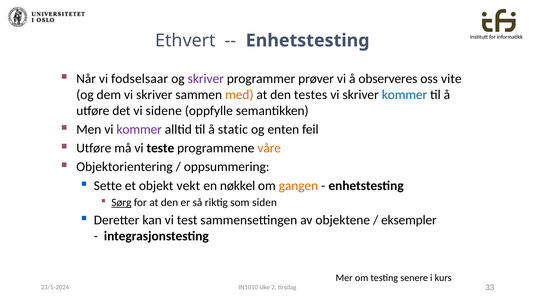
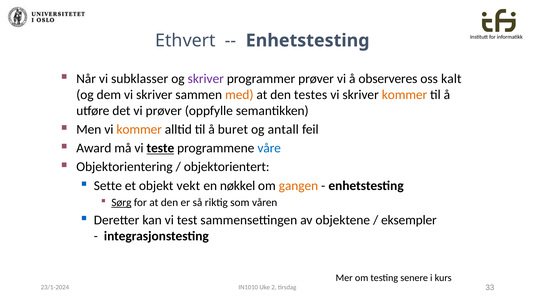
fodselsaar: fodselsaar -> subklasser
vite: vite -> kalt
kommer at (404, 95) colour: blue -> orange
vi sidene: sidene -> prøver
kommer at (139, 129) colour: purple -> orange
static: static -> buret
enten: enten -> antall
Utføre at (94, 148): Utføre -> Award
teste underline: none -> present
våre colour: orange -> blue
oppsummering: oppsummering -> objektorientert
siden: siden -> våren
